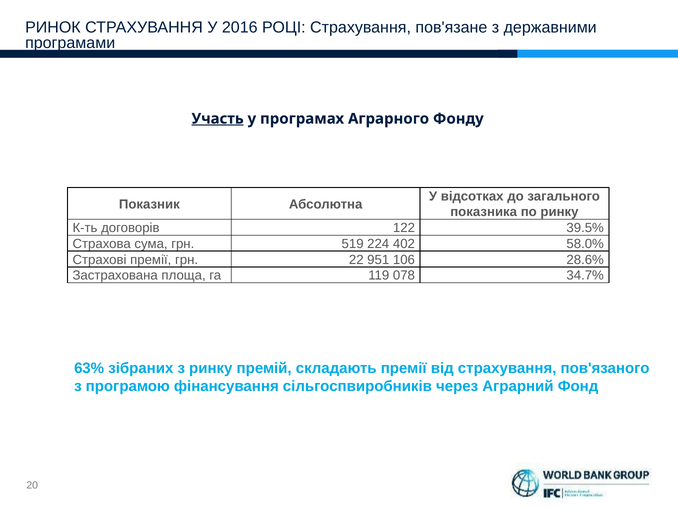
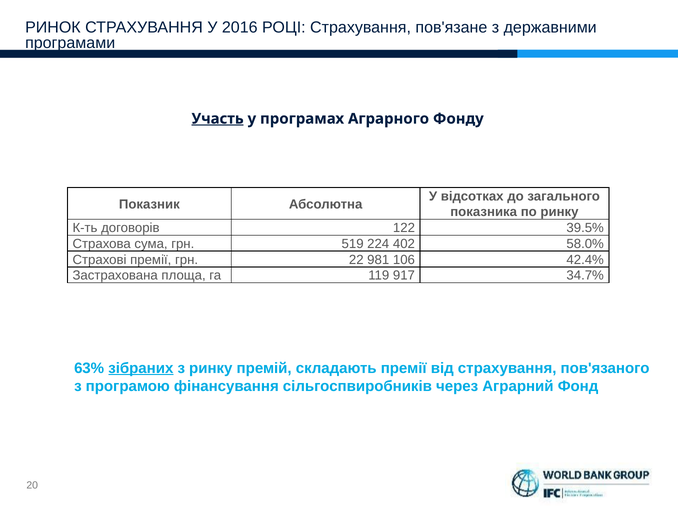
951: 951 -> 981
28.6%: 28.6% -> 42.4%
078: 078 -> 917
зібраних underline: none -> present
